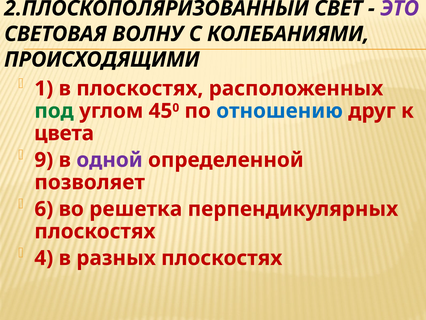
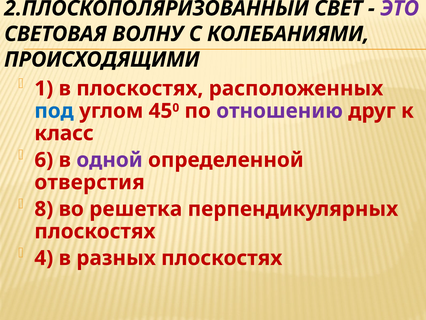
под colour: green -> blue
отношению colour: blue -> purple
цвета: цвета -> класс
9: 9 -> 6
позволяет: позволяет -> отверстия
6: 6 -> 8
